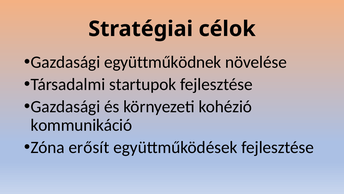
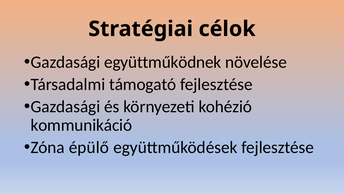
startupok: startupok -> támogató
erősít: erősít -> épülő
